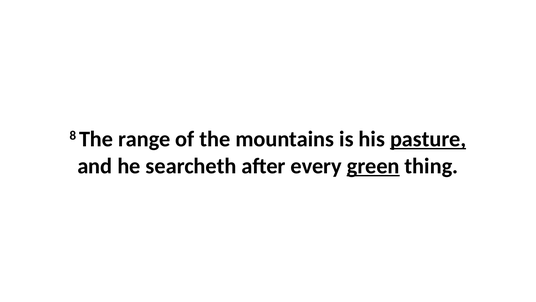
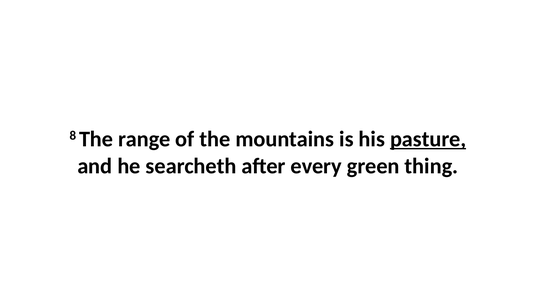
green underline: present -> none
